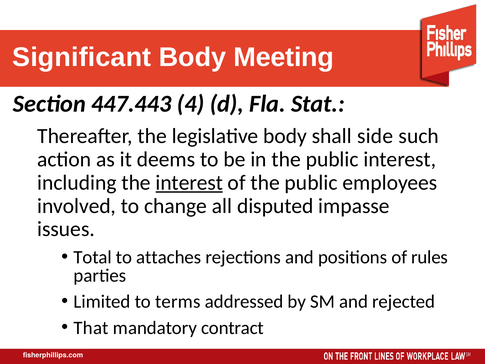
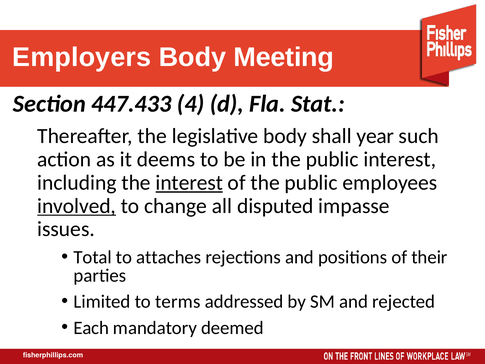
Significant: Significant -> Employers
447.443: 447.443 -> 447.433
side: side -> year
involved underline: none -> present
rules: rules -> their
That: That -> Each
contract: contract -> deemed
